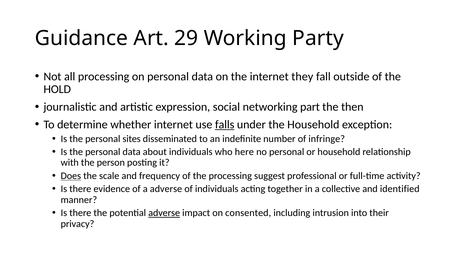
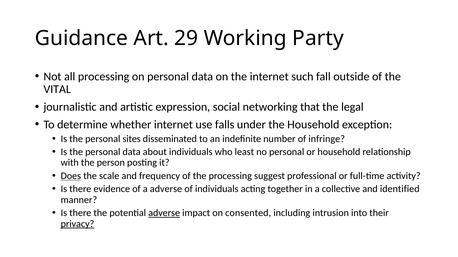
they: they -> such
HOLD: HOLD -> VITAL
part: part -> that
then: then -> legal
falls underline: present -> none
here: here -> least
privacy underline: none -> present
